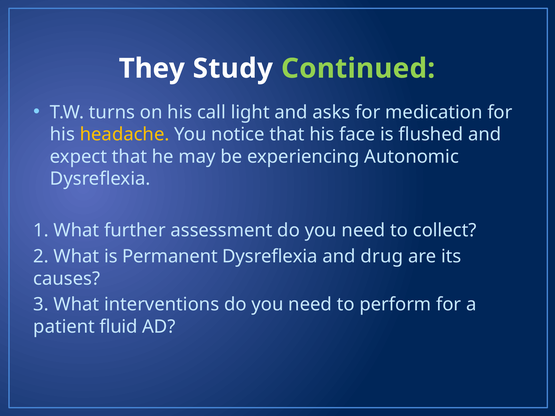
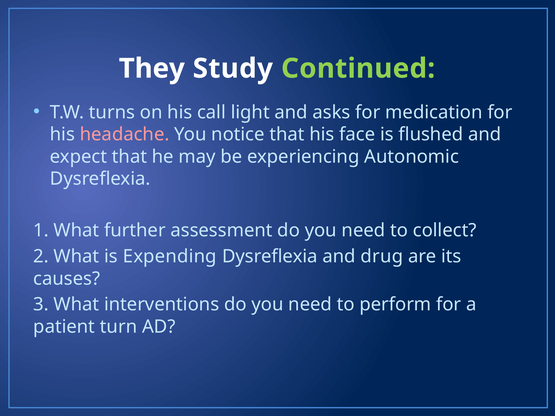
headache colour: yellow -> pink
Permanent: Permanent -> Expending
fluid: fluid -> turn
